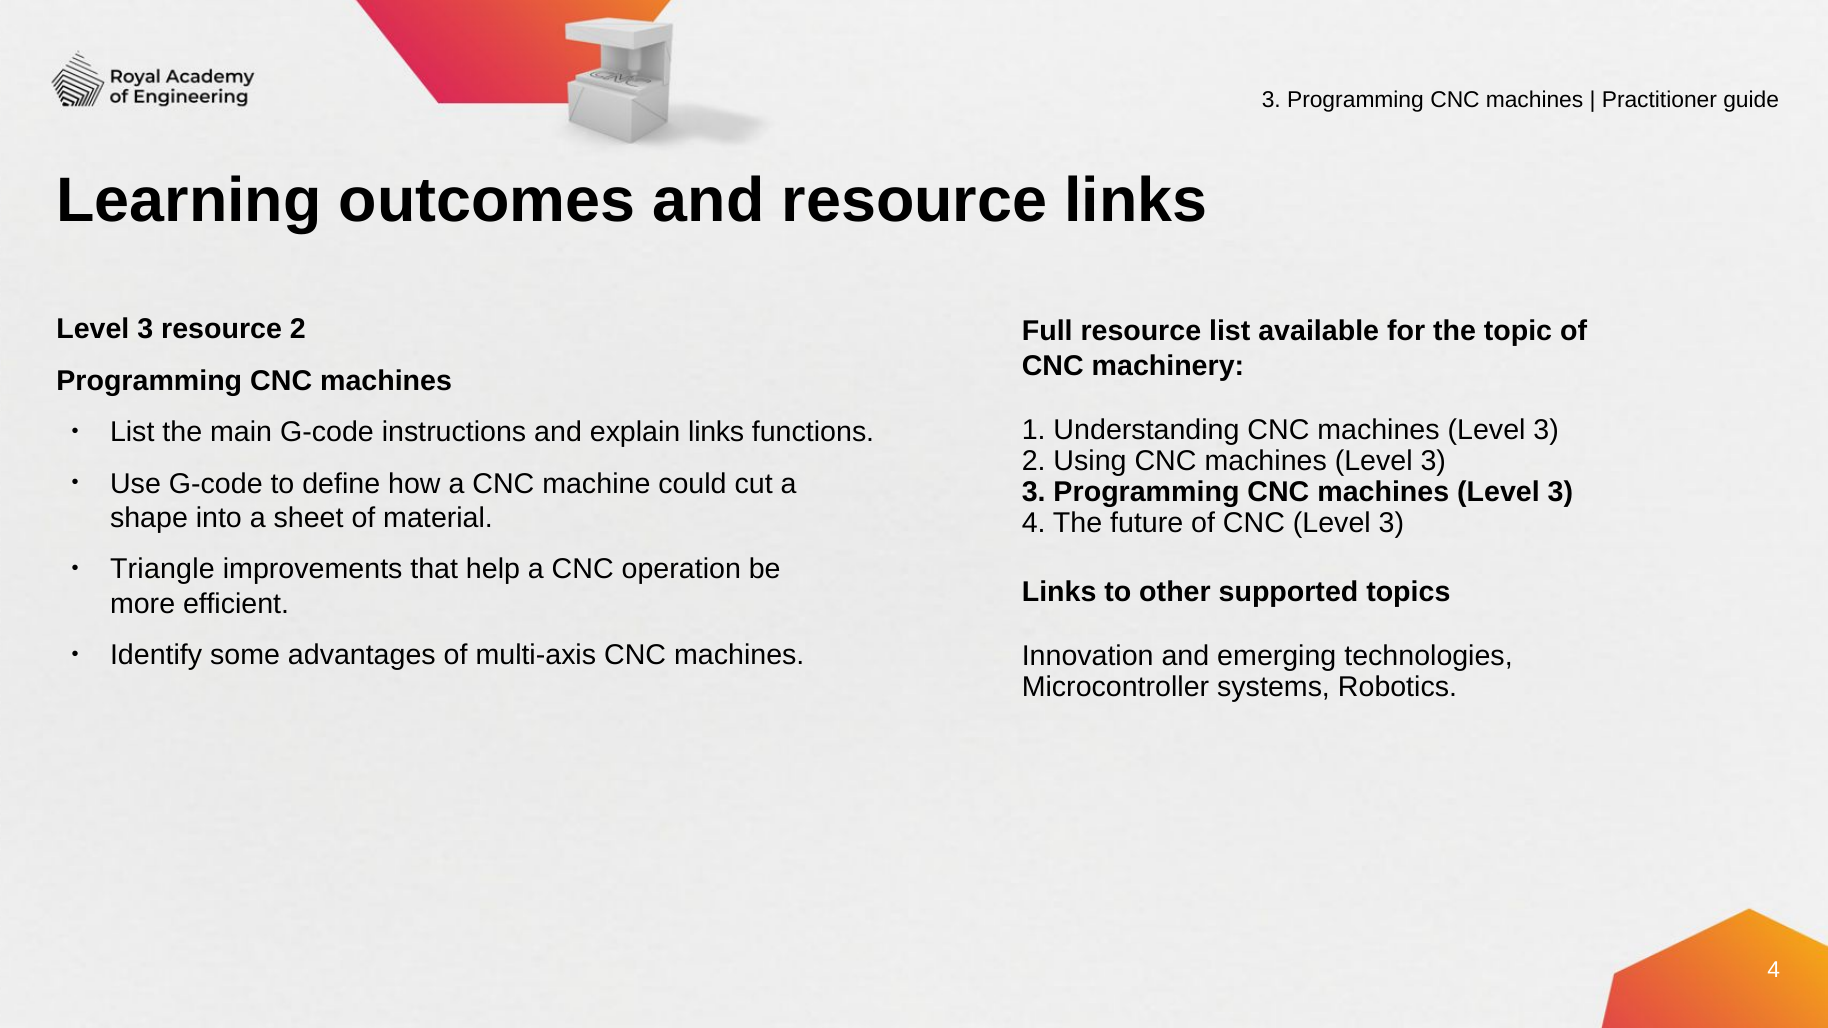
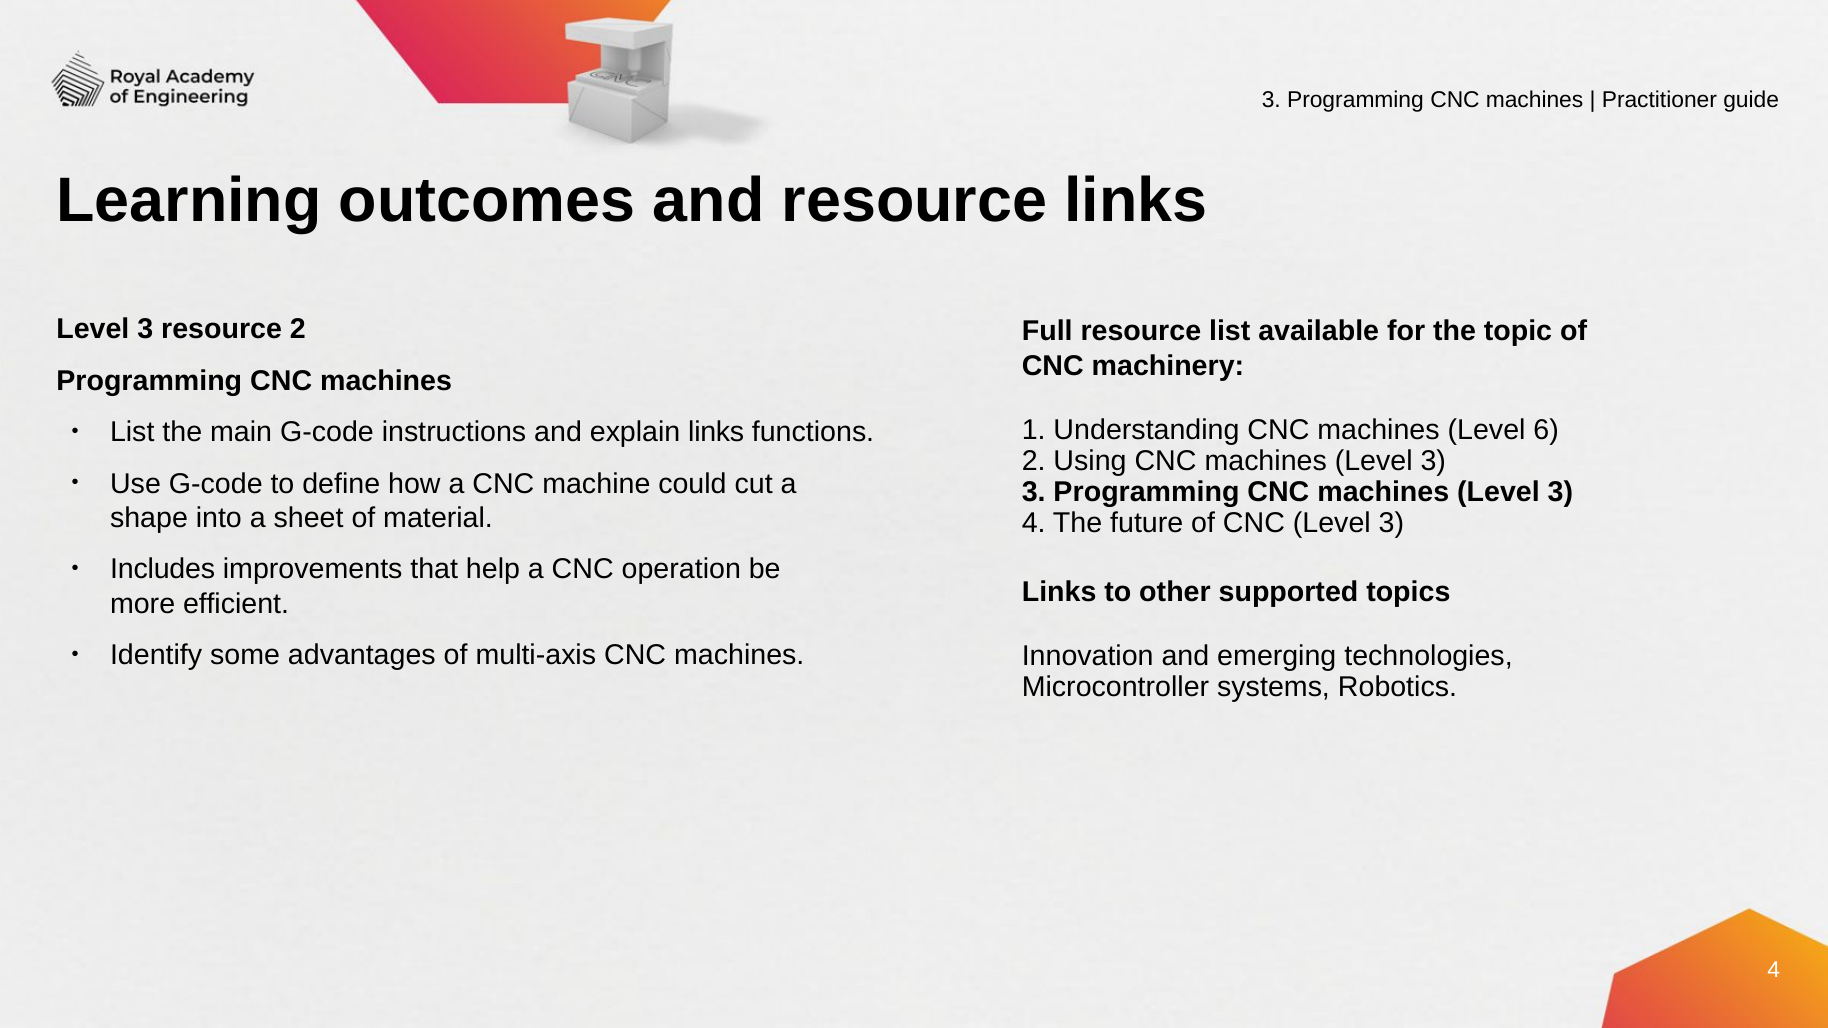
3 at (1546, 430): 3 -> 6
Triangle: Triangle -> Includes
